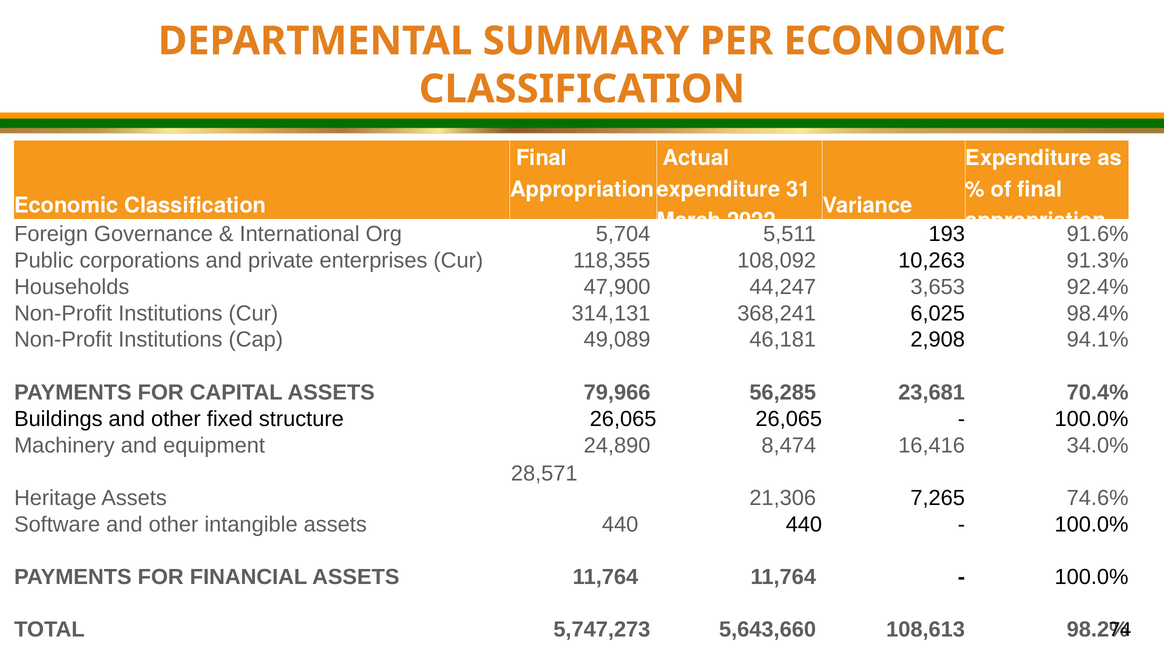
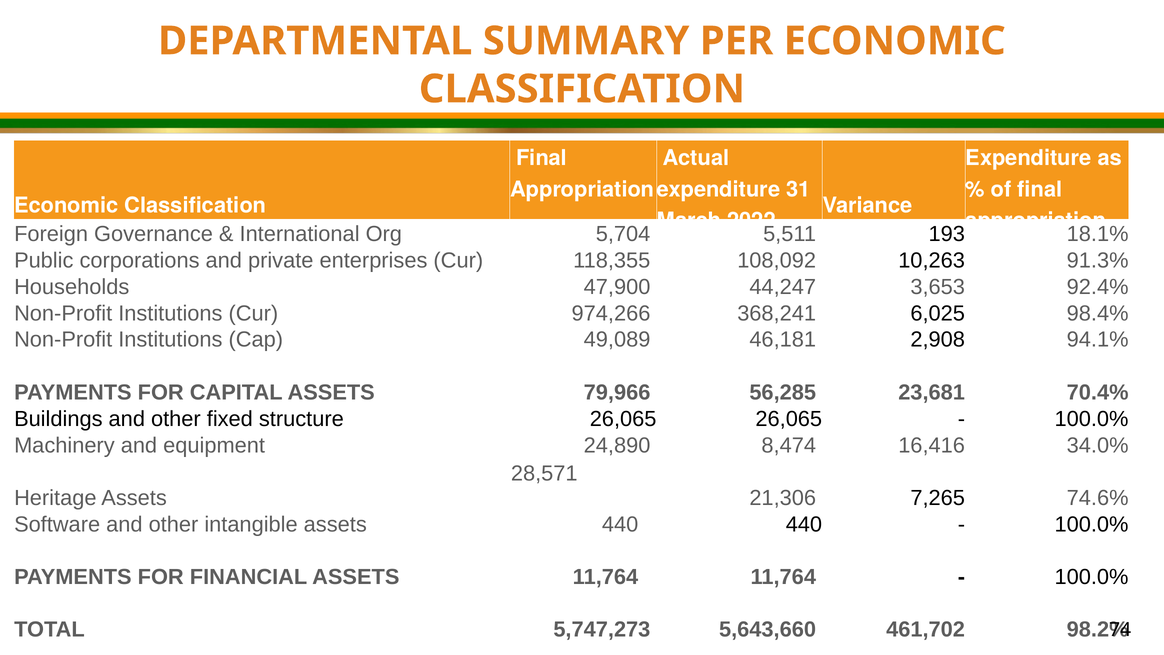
91.6%: 91.6% -> 18.1%
314,131: 314,131 -> 974,266
108,613: 108,613 -> 461,702
